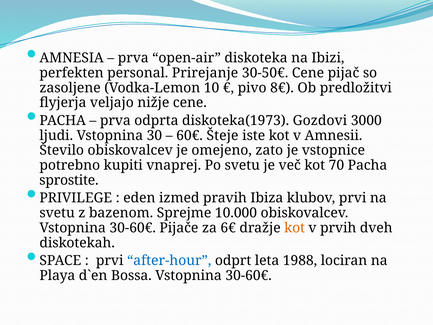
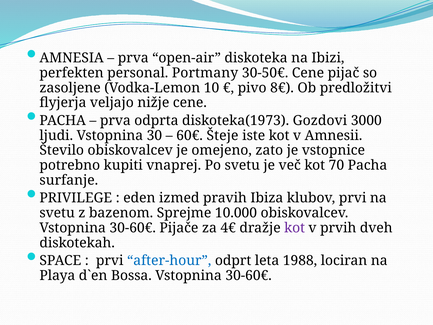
Prirejanje: Prirejanje -> Portmany
sprostite: sprostite -> surfanje
6€: 6€ -> 4€
kot at (295, 228) colour: orange -> purple
